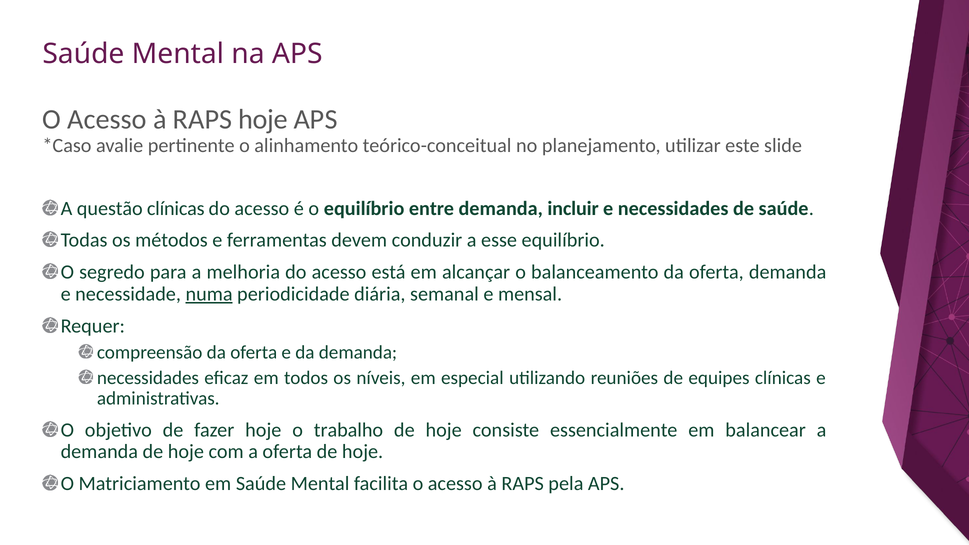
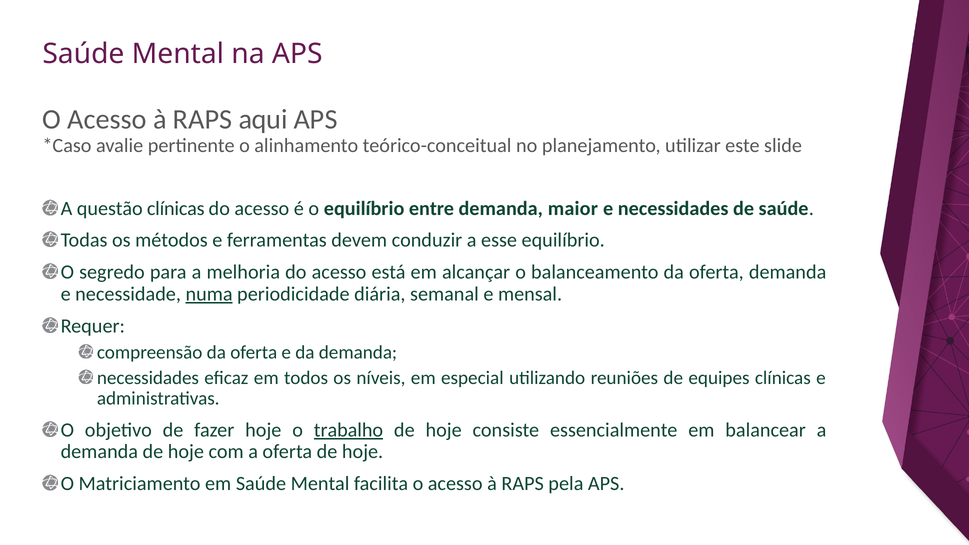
RAPS hoje: hoje -> aqui
incluir: incluir -> maior
trabalho underline: none -> present
